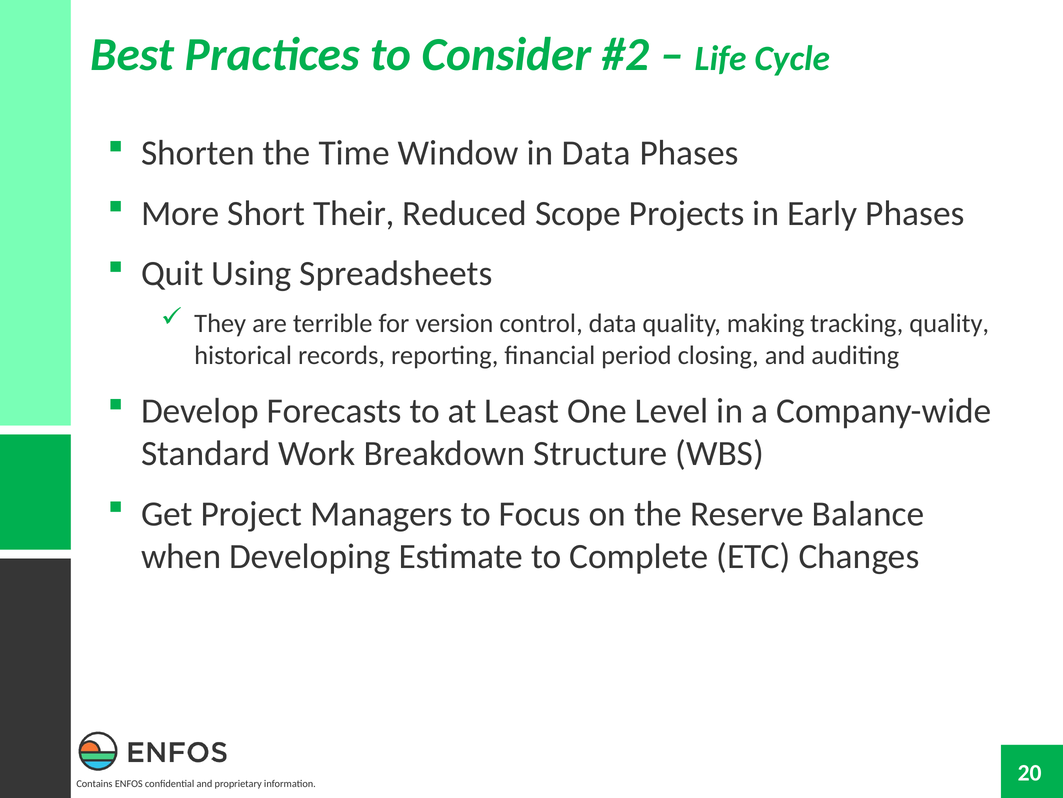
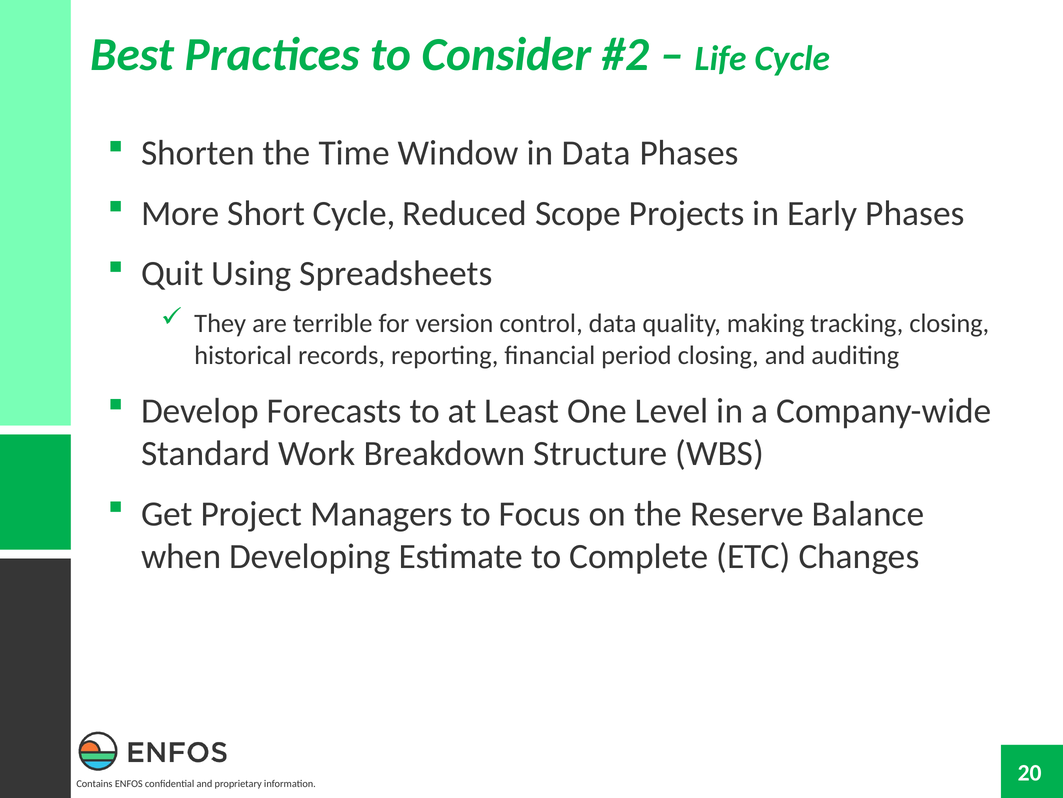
Short Their: Their -> Cycle
tracking quality: quality -> closing
